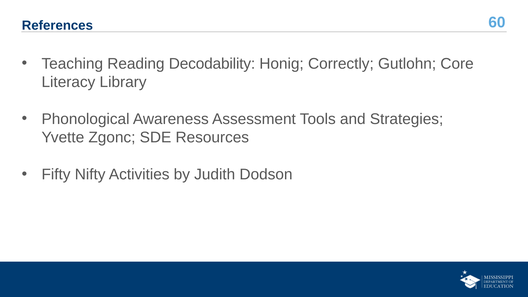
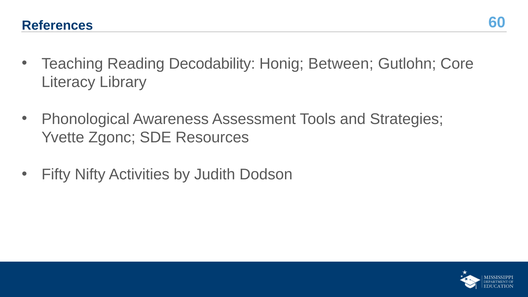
Correctly: Correctly -> Between
